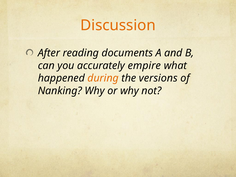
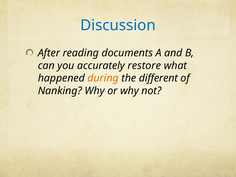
Discussion colour: orange -> blue
empire: empire -> restore
versions: versions -> different
